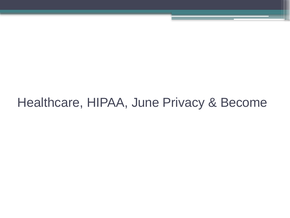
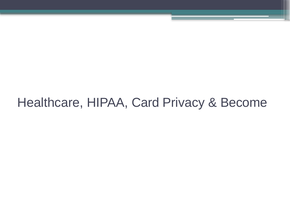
June: June -> Card
